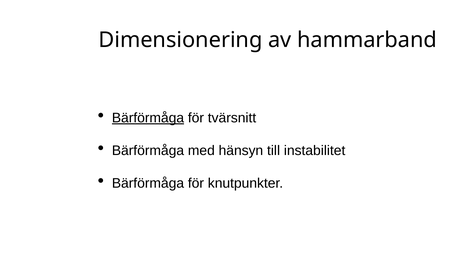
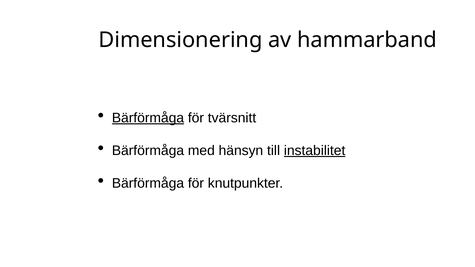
instabilitet underline: none -> present
